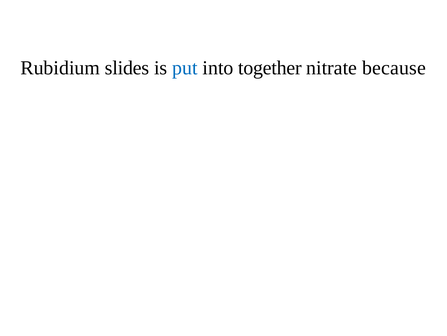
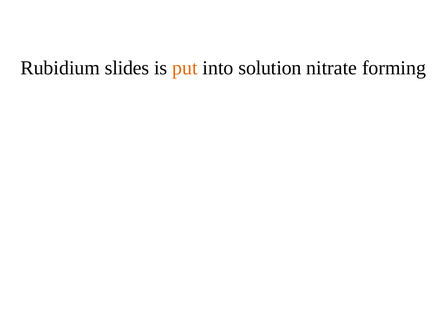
put colour: blue -> orange
together: together -> solution
because: because -> forming
